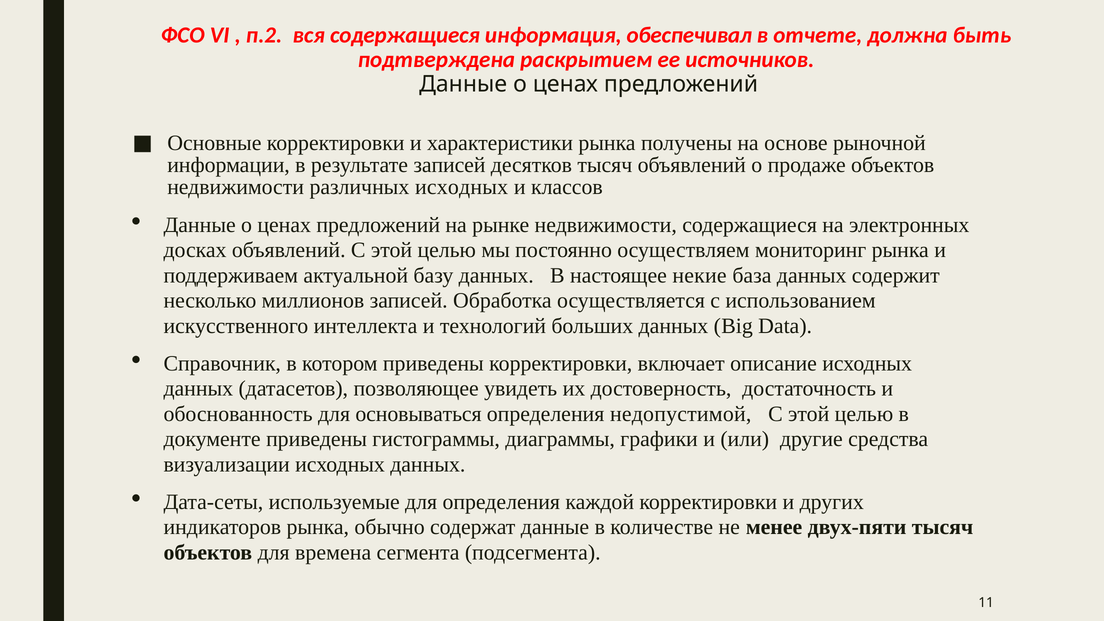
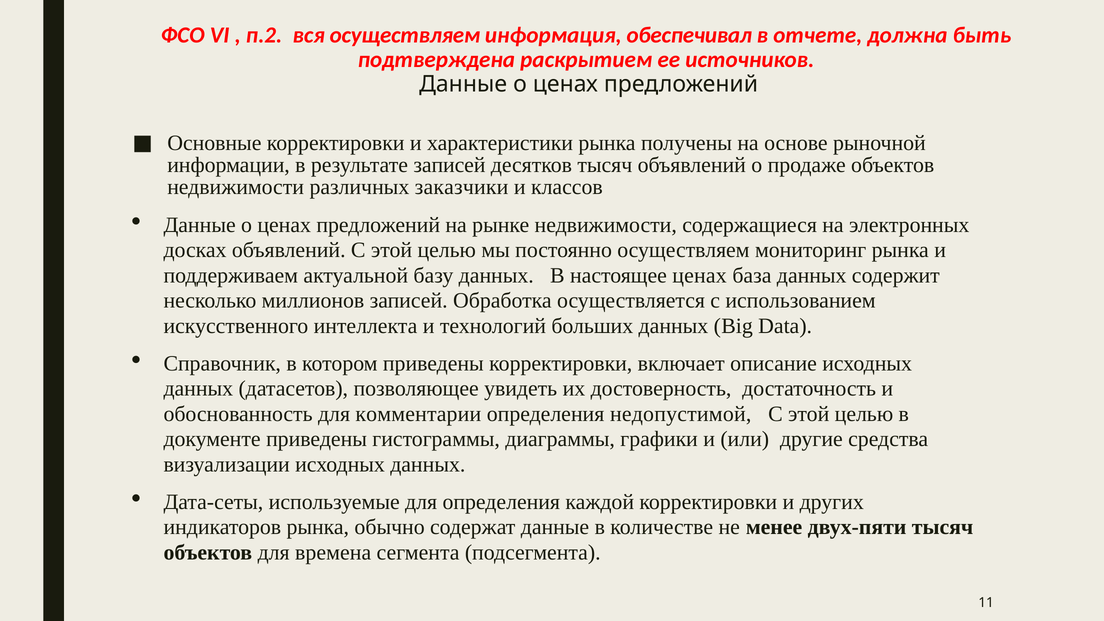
вся содержащиеся: содержащиеся -> осуществляем
различных исходных: исходных -> заказчики
настоящее некие: некие -> ценах
основываться: основываться -> комментарии
